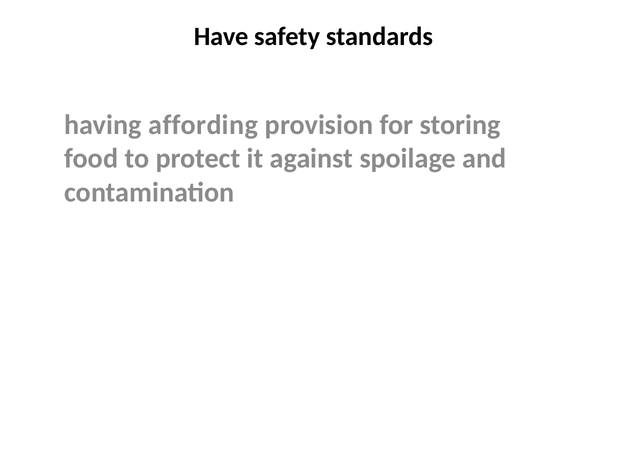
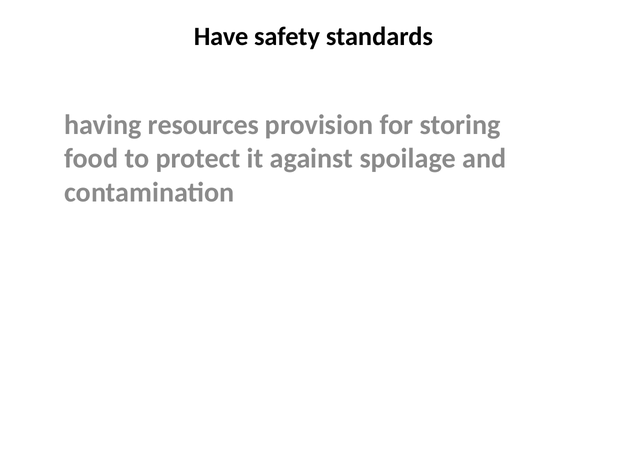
affording: affording -> resources
